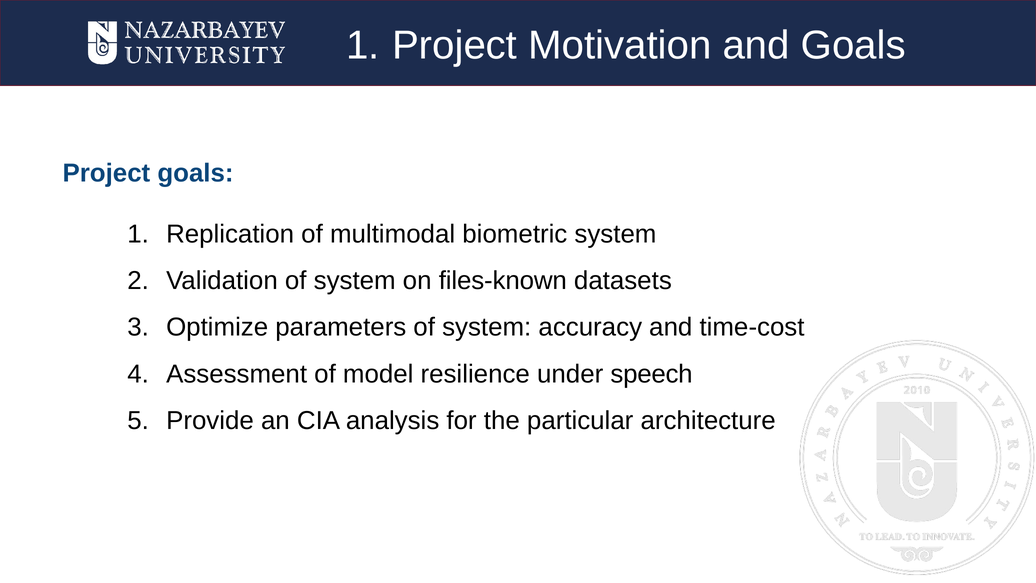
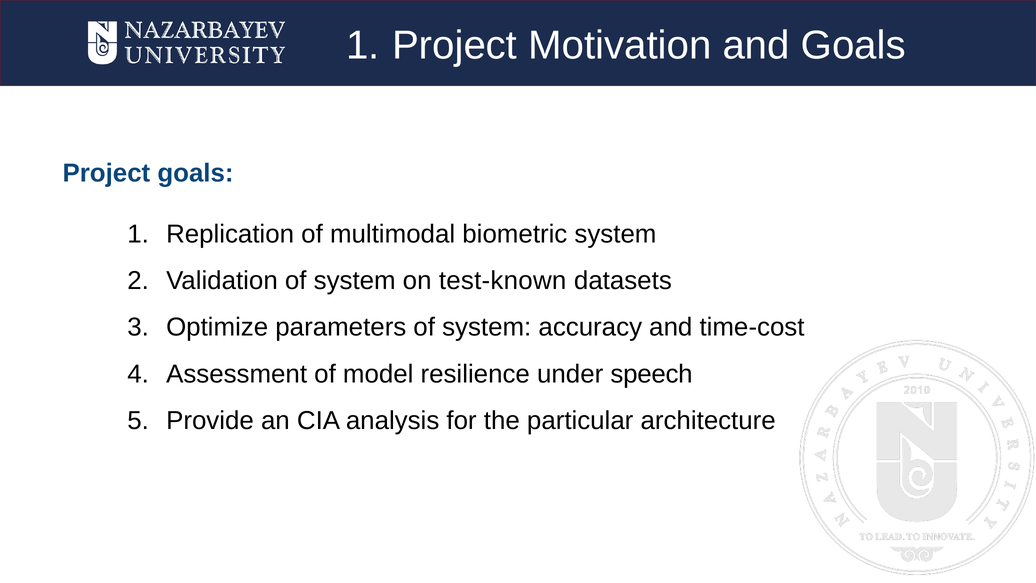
files-known: files-known -> test-known
